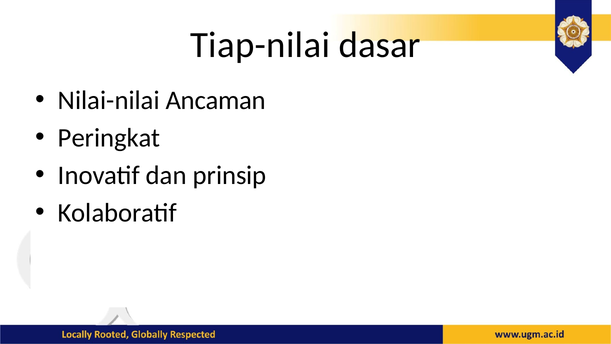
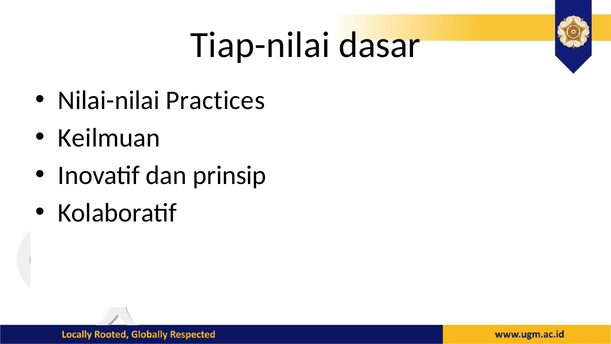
Ancaman: Ancaman -> Practices
Peringkat: Peringkat -> Keilmuan
